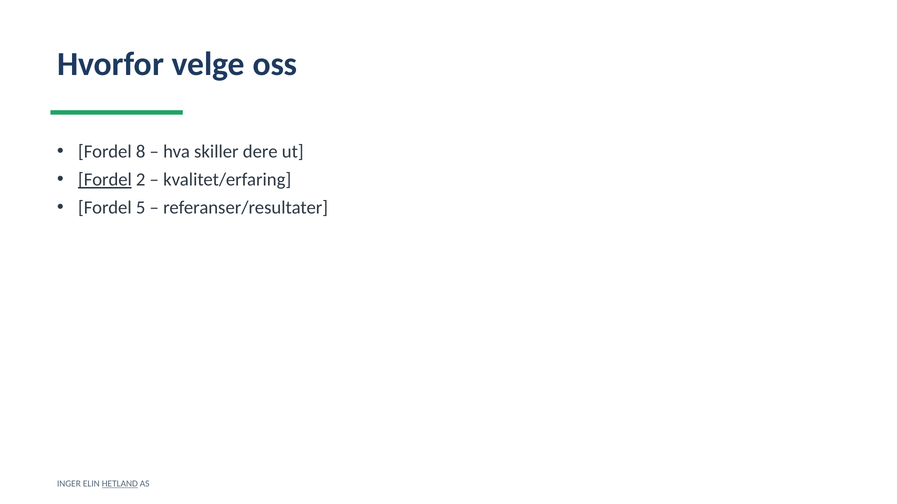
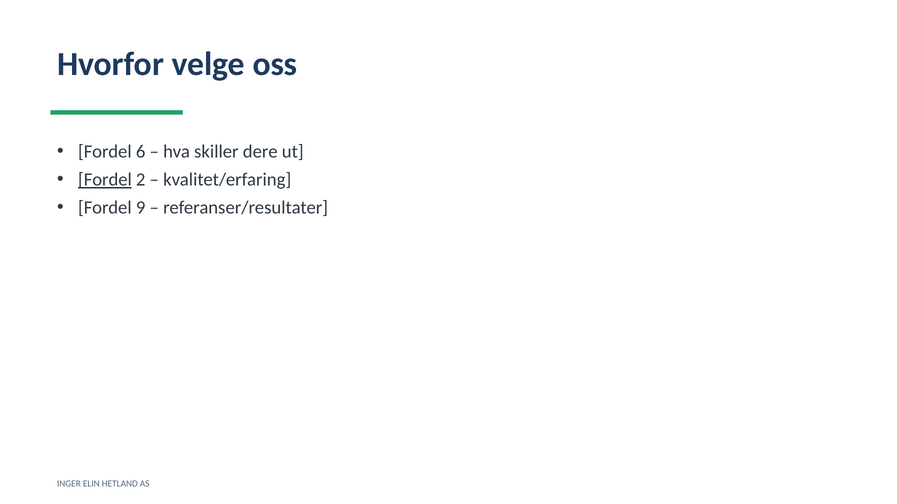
8: 8 -> 6
5: 5 -> 9
HETLAND underline: present -> none
